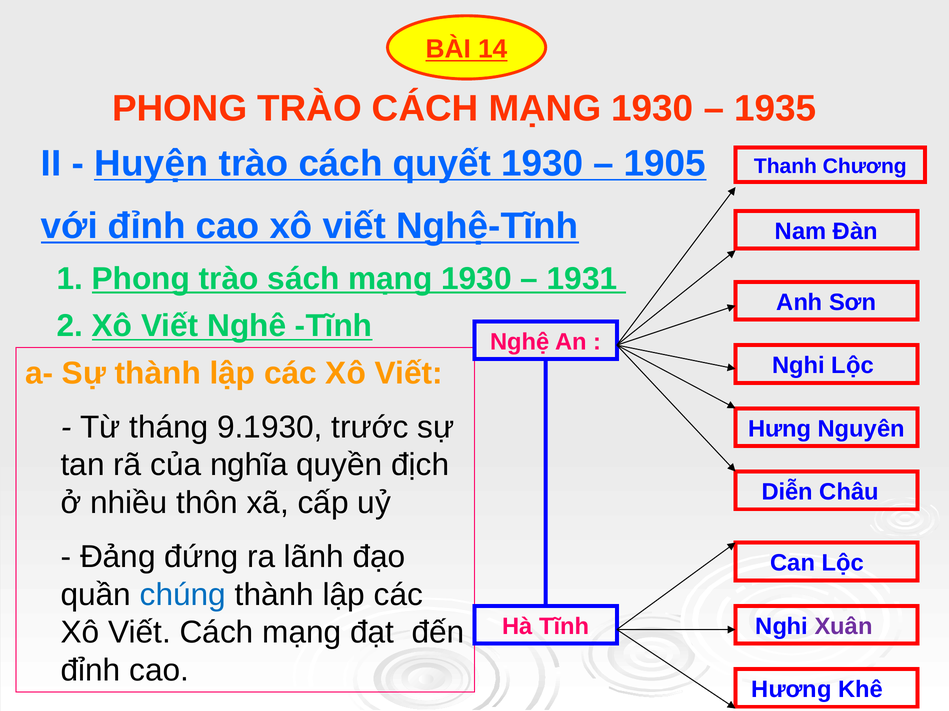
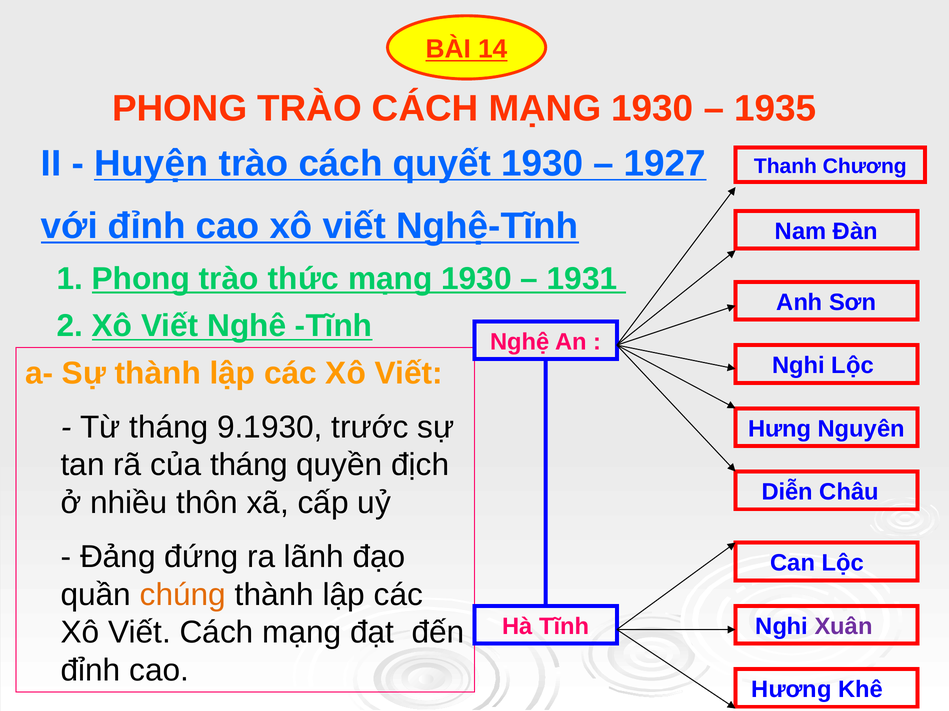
1905: 1905 -> 1927
sách: sách -> thức
của nghĩa: nghĩa -> tháng
chúng colour: blue -> orange
